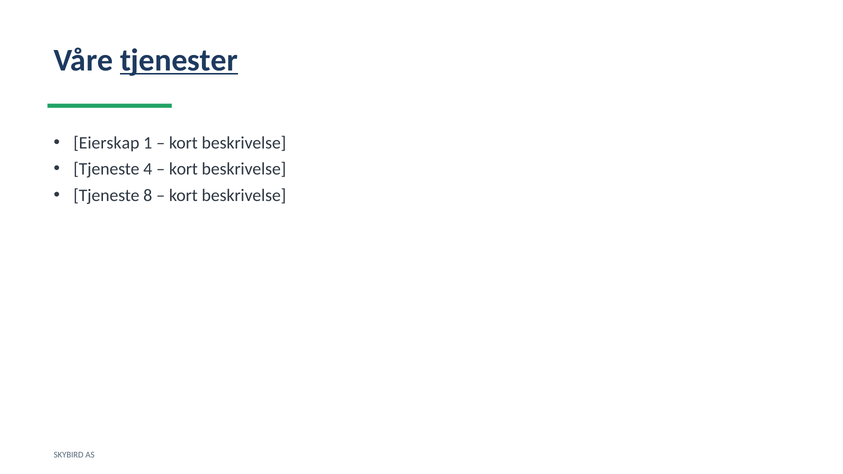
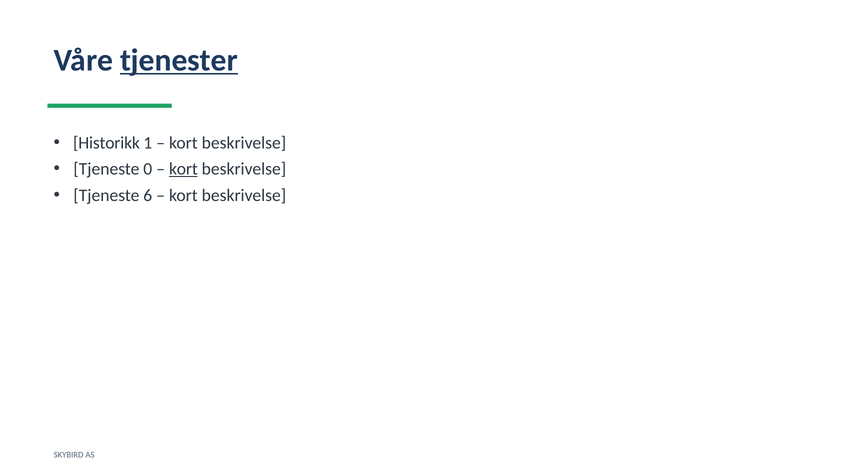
Eierskap: Eierskap -> Historikk
4: 4 -> 0
kort at (183, 169) underline: none -> present
8: 8 -> 6
